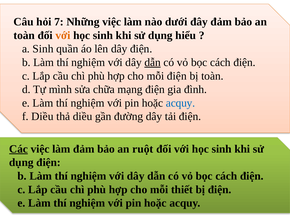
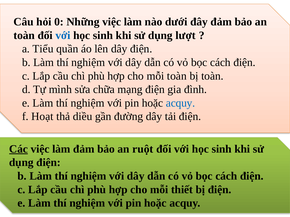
7: 7 -> 0
với at (63, 35) colour: orange -> blue
hiểu: hiểu -> lượt
a Sinh: Sinh -> Tiểu
dẫn at (153, 63) underline: present -> none
mỗi điện: điện -> toàn
f Diều: Diều -> Hoạt
